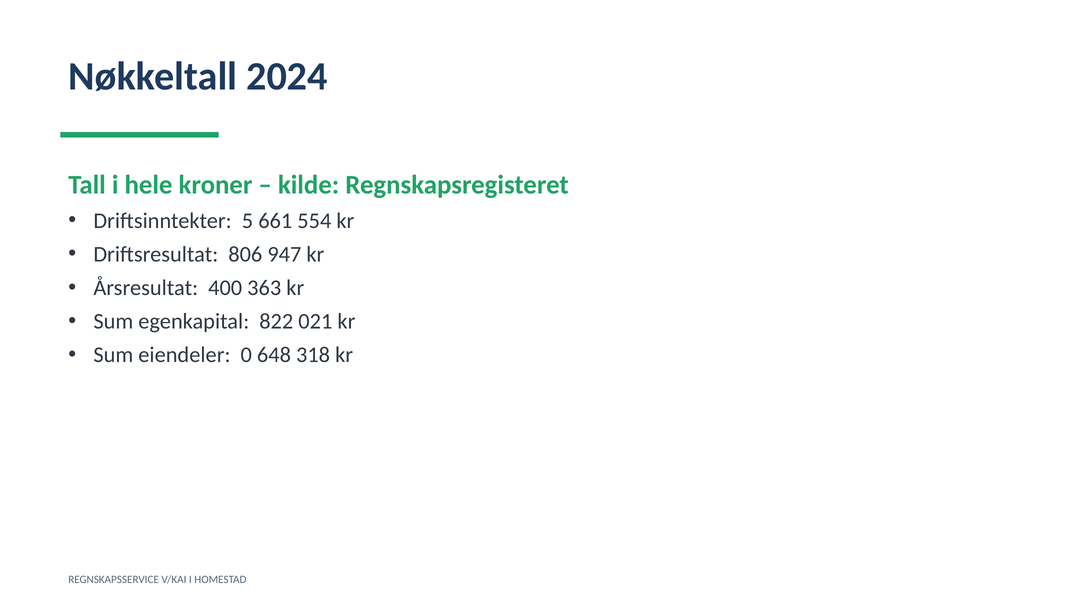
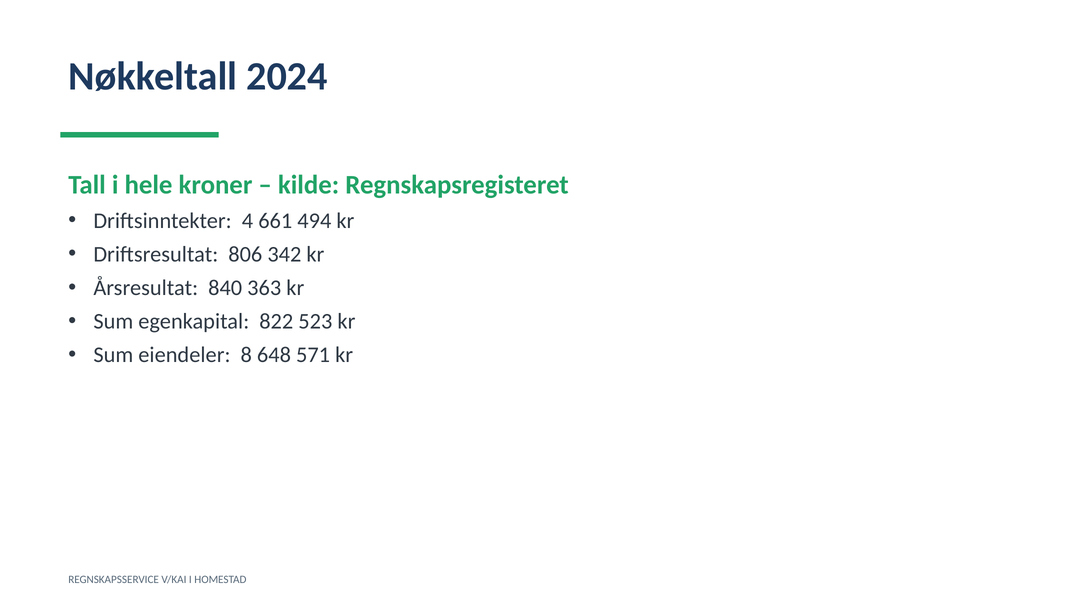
5: 5 -> 4
554: 554 -> 494
947: 947 -> 342
400: 400 -> 840
021: 021 -> 523
0: 0 -> 8
318: 318 -> 571
